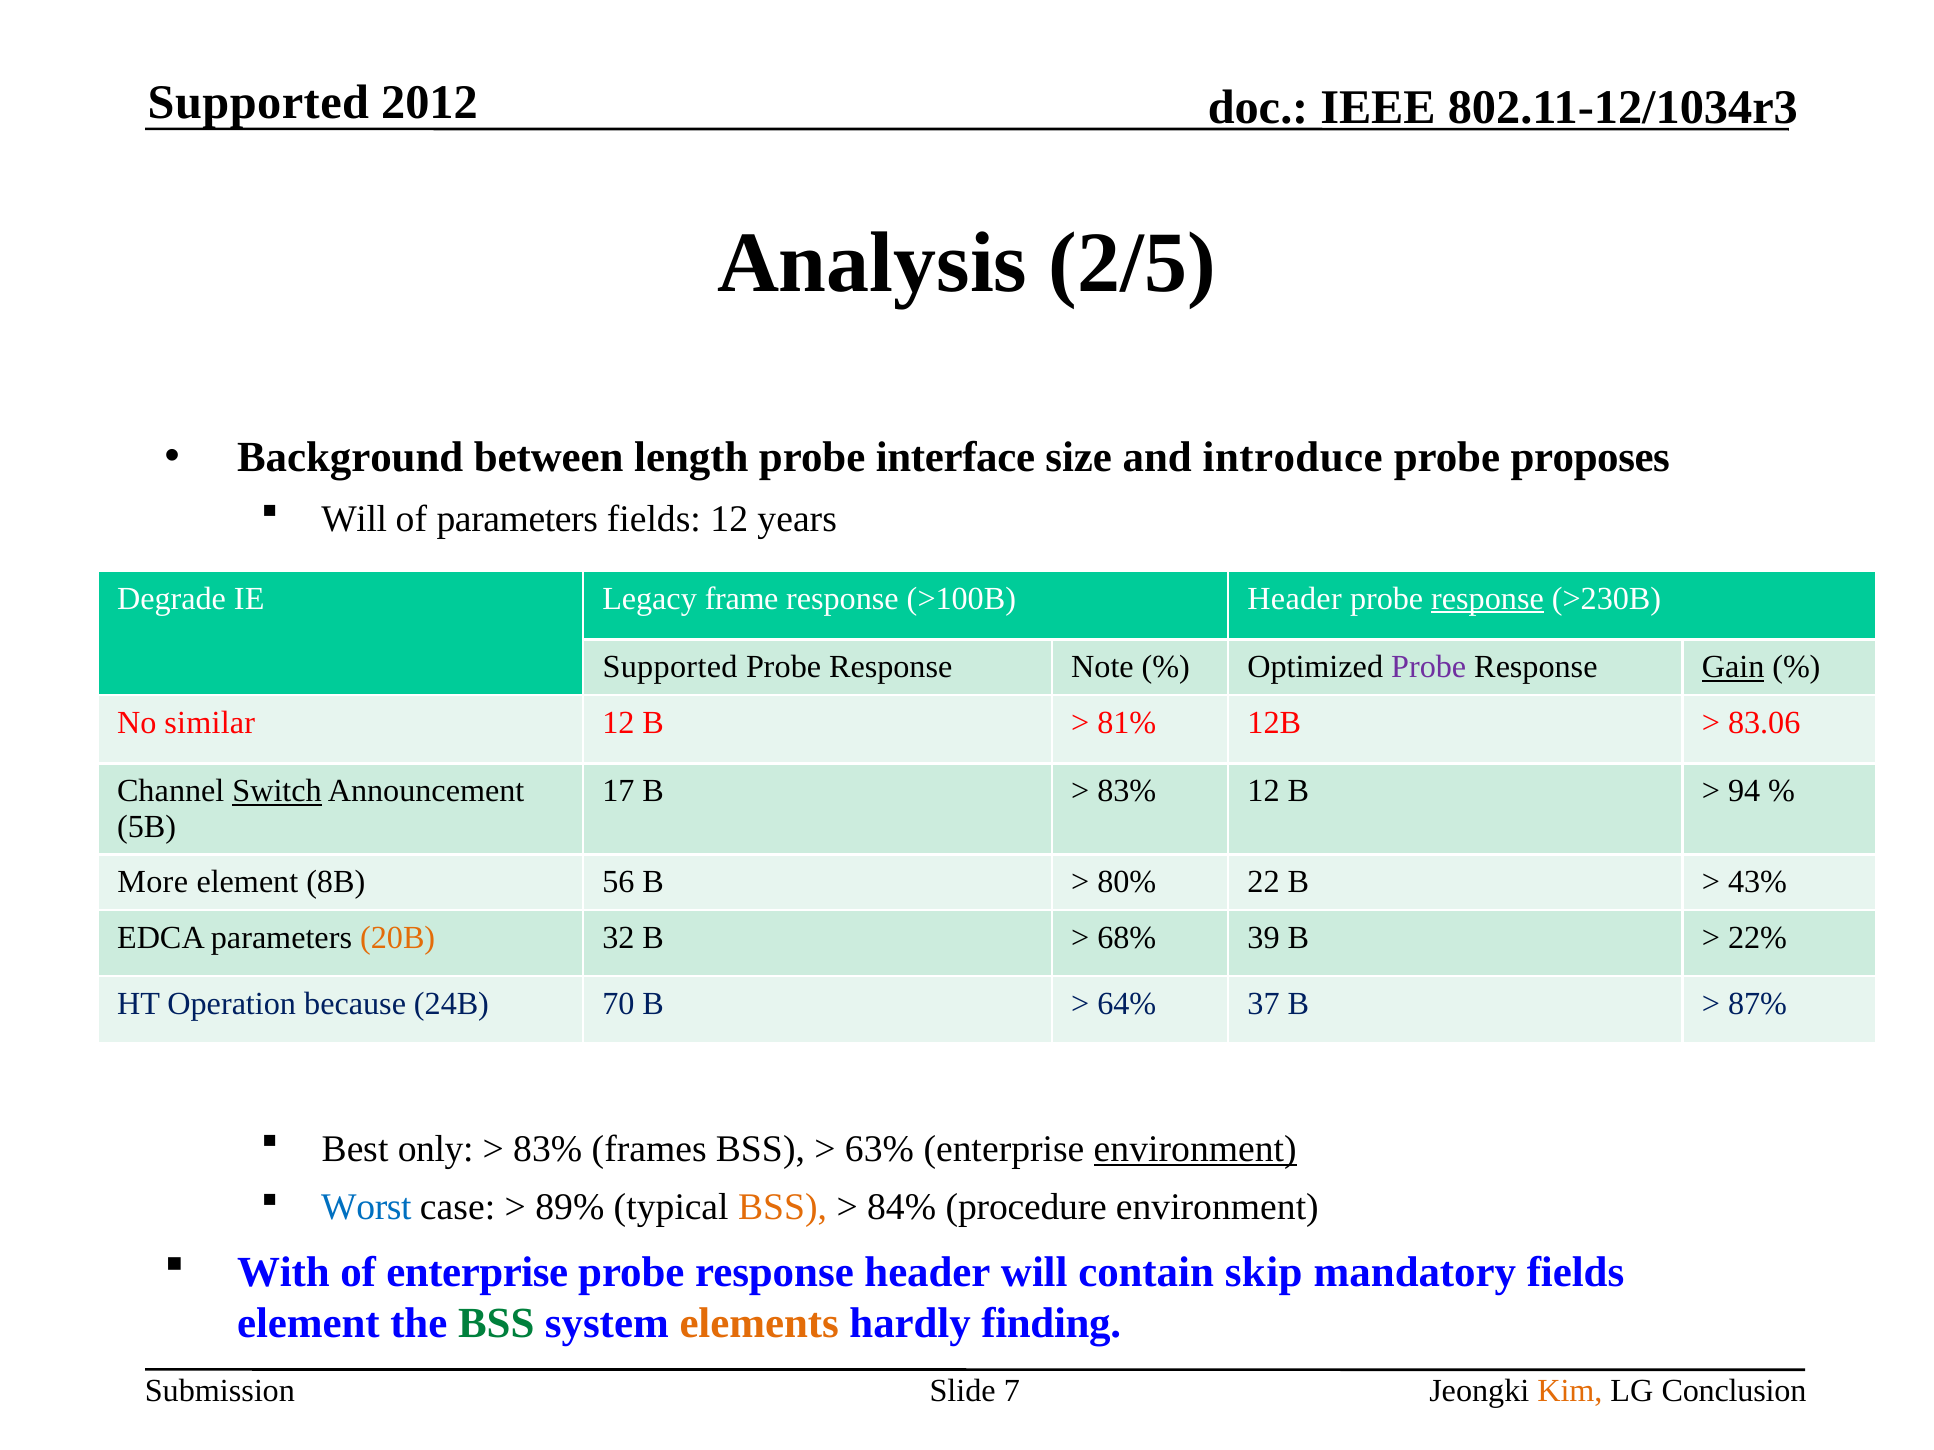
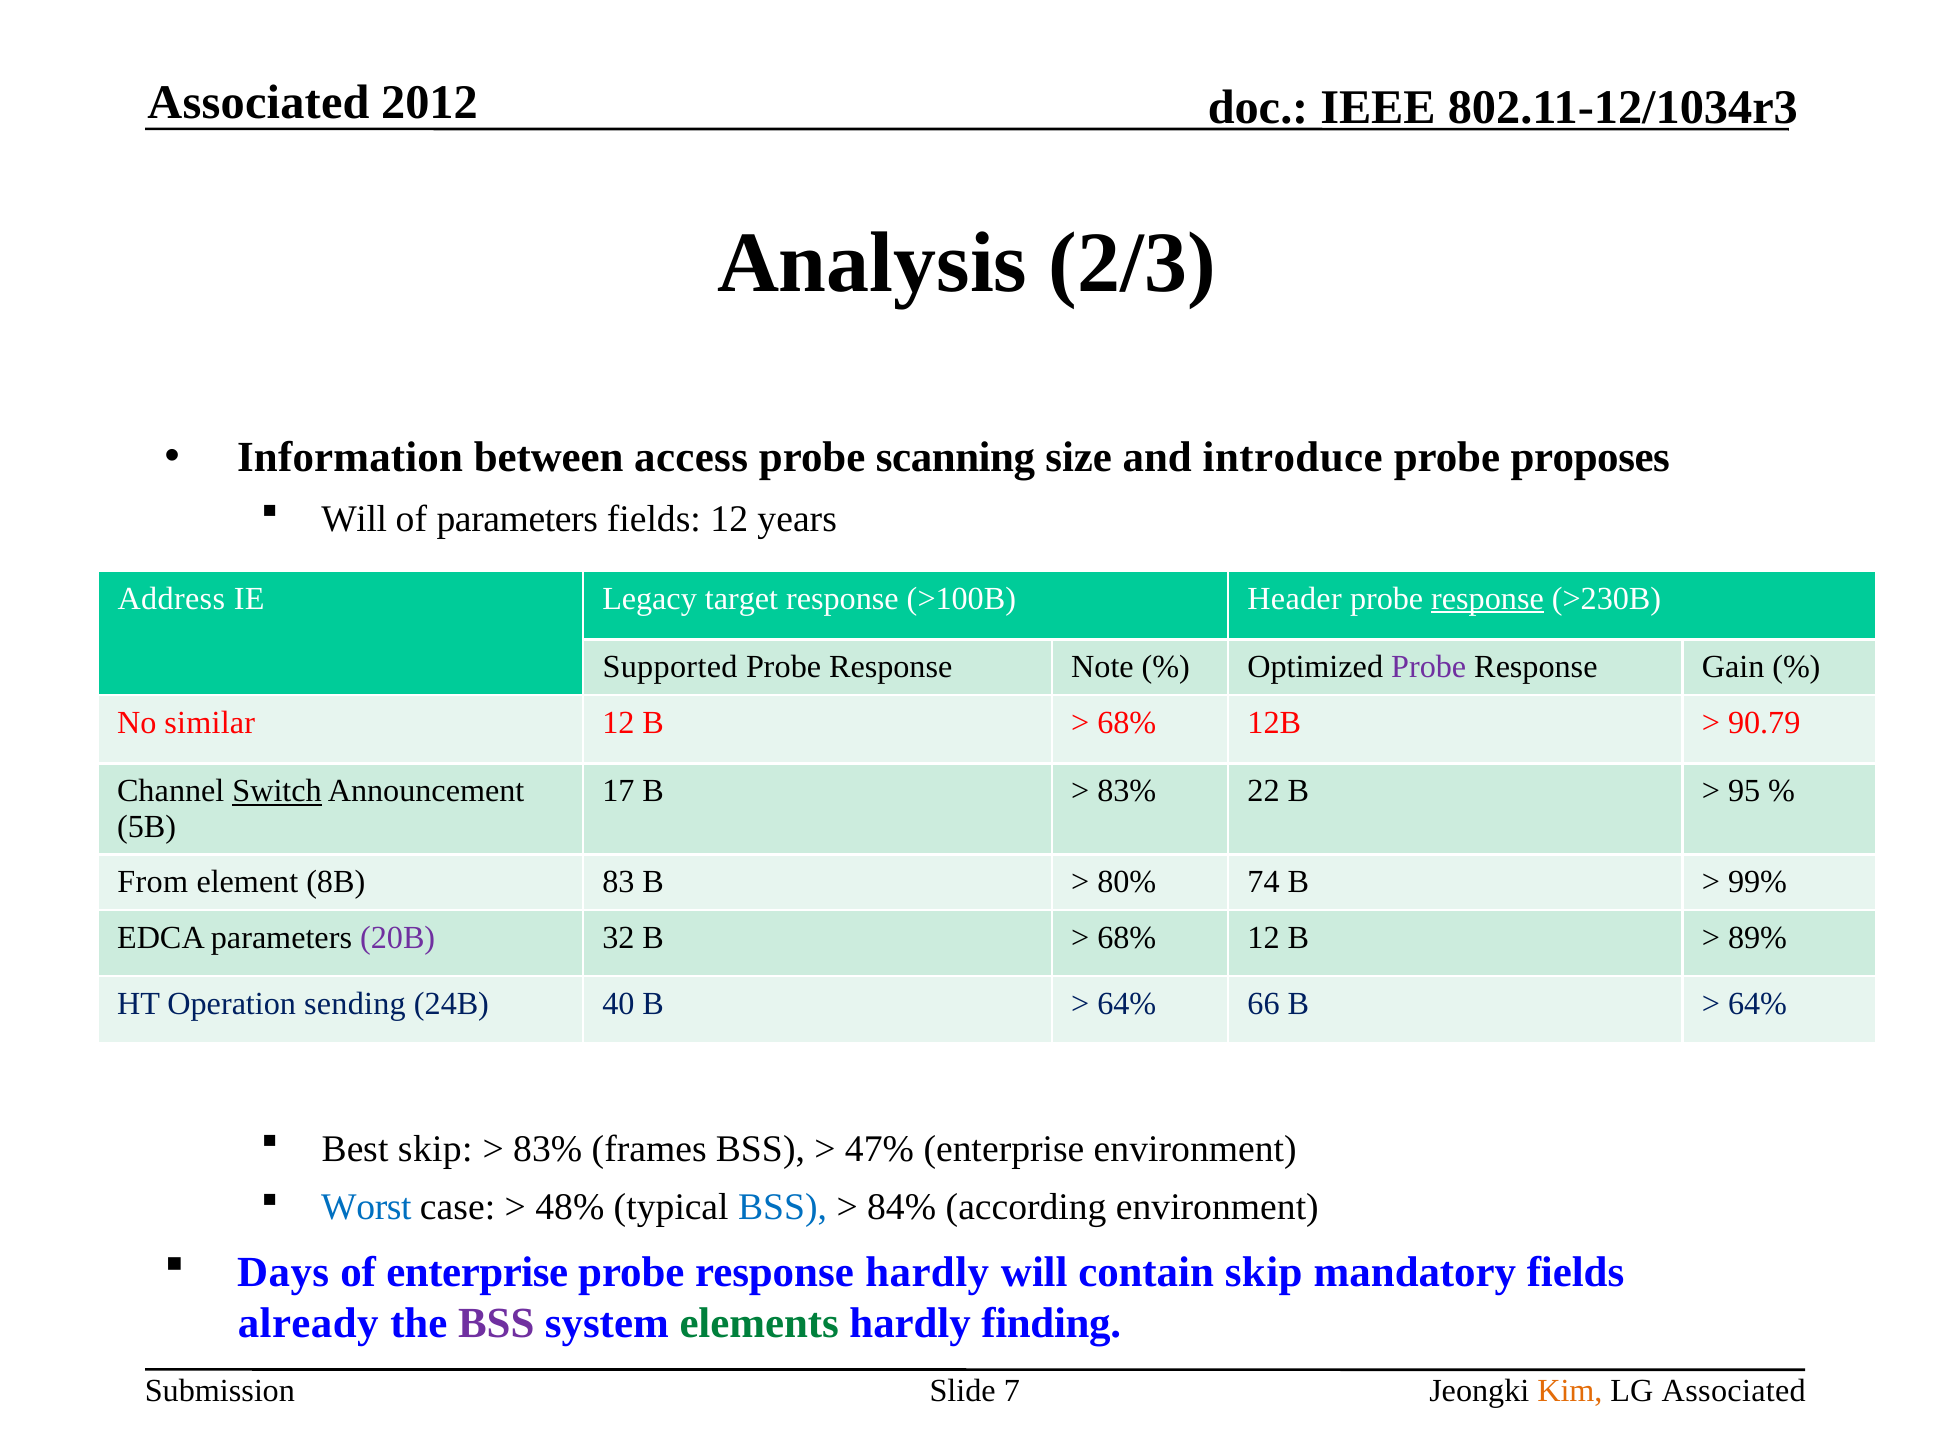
Supported at (258, 103): Supported -> Associated
2/5: 2/5 -> 2/3
Background: Background -> Information
length: length -> access
interface: interface -> scanning
Degrade: Degrade -> Address
frame: frame -> target
Gain underline: present -> none
81% at (1127, 723): 81% -> 68%
83.06: 83.06 -> 90.79
83% 12: 12 -> 22
94: 94 -> 95
More: More -> From
56: 56 -> 83
22: 22 -> 74
43%: 43% -> 99%
20B colour: orange -> purple
68% 39: 39 -> 12
22%: 22% -> 89%
because: because -> sending
70: 70 -> 40
37: 37 -> 66
87% at (1758, 1004): 87% -> 64%
Best only: only -> skip
63%: 63% -> 47%
environment at (1195, 1149) underline: present -> none
89%: 89% -> 48%
BSS at (783, 1208) colour: orange -> blue
procedure: procedure -> according
With: With -> Days
response header: header -> hardly
element at (308, 1324): element -> already
BSS at (496, 1324) colour: green -> purple
elements colour: orange -> green
LG Conclusion: Conclusion -> Associated
